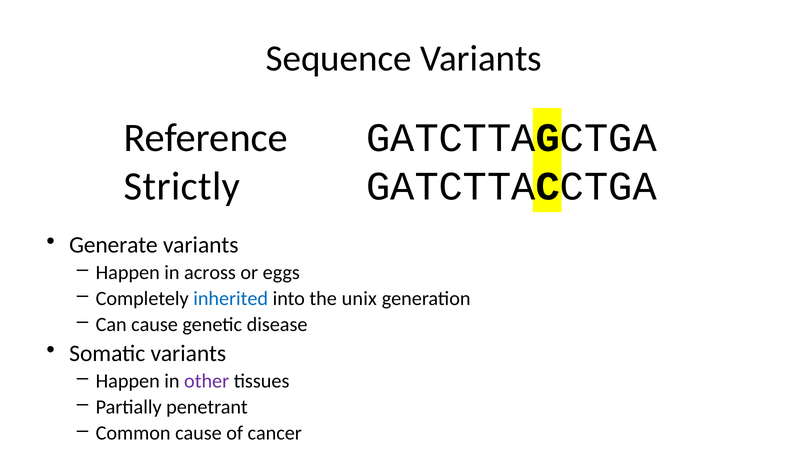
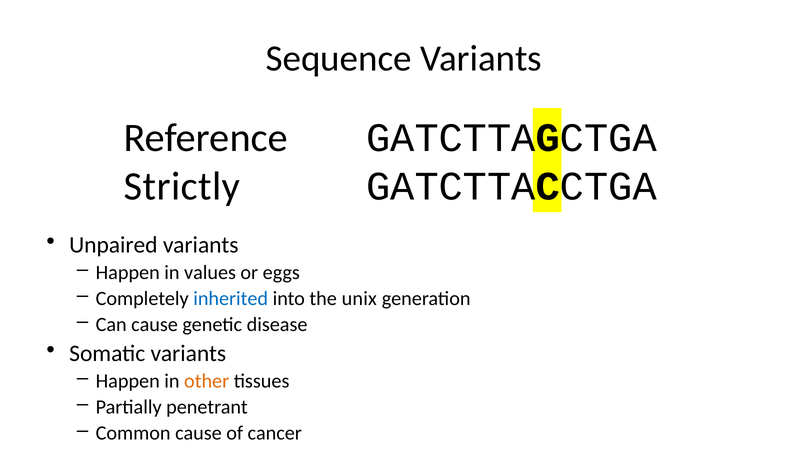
Generate: Generate -> Unpaired
across: across -> values
other colour: purple -> orange
